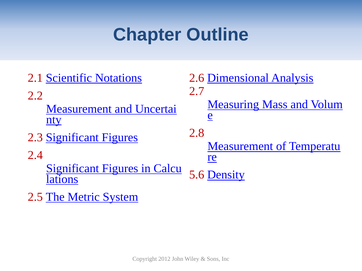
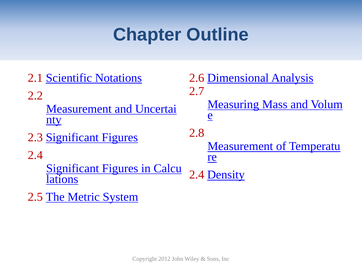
5.6 at (197, 175): 5.6 -> 2.4
